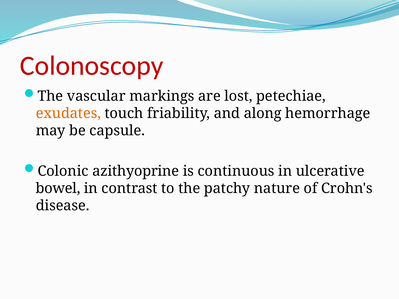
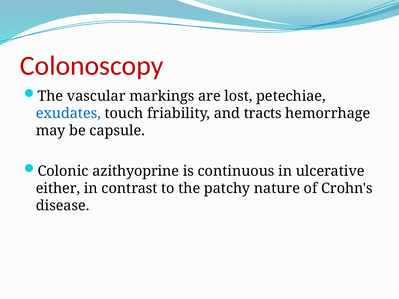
exudates colour: orange -> blue
along: along -> tracts
bowel: bowel -> either
